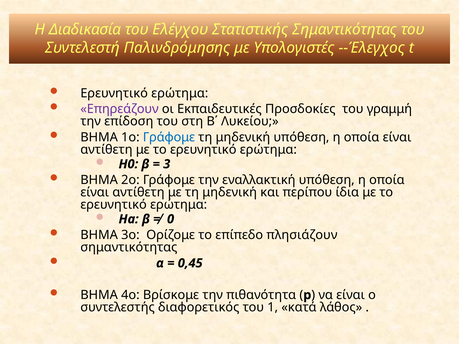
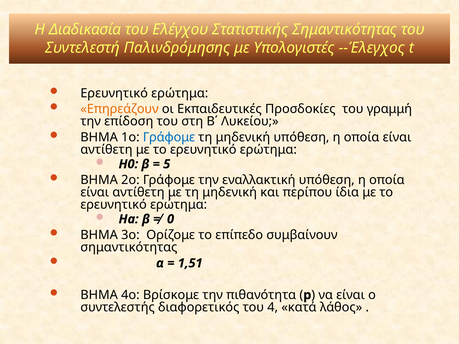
Επηρεάζουν colour: purple -> orange
3: 3 -> 5
πλησιάζουν: πλησιάζουν -> συμβαίνουν
0,45: 0,45 -> 1,51
1: 1 -> 4
